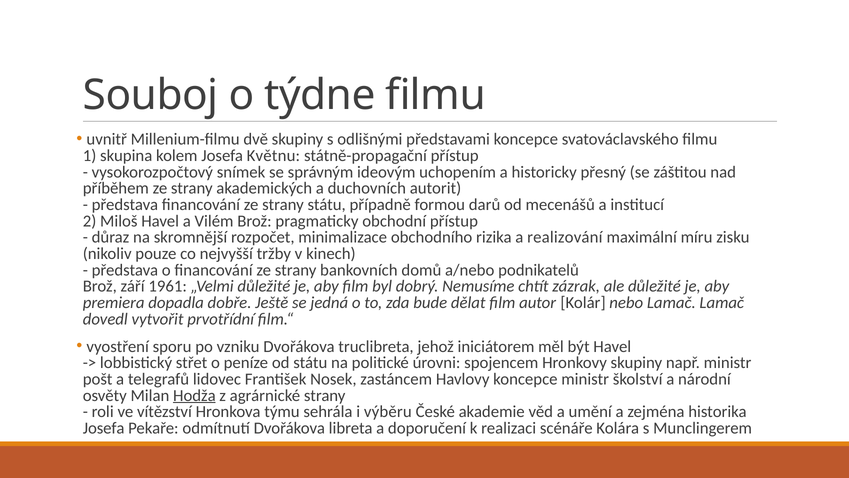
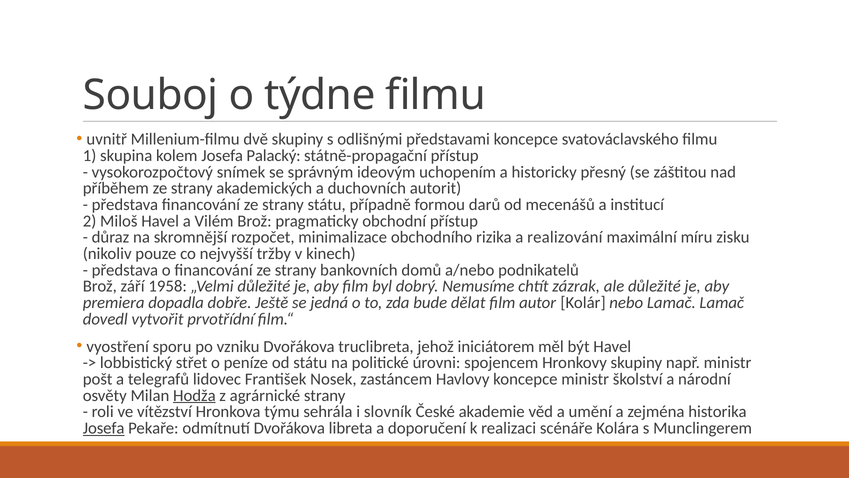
Květnu: Květnu -> Palacký
1961: 1961 -> 1958
výběru: výběru -> slovník
Josefa at (104, 428) underline: none -> present
